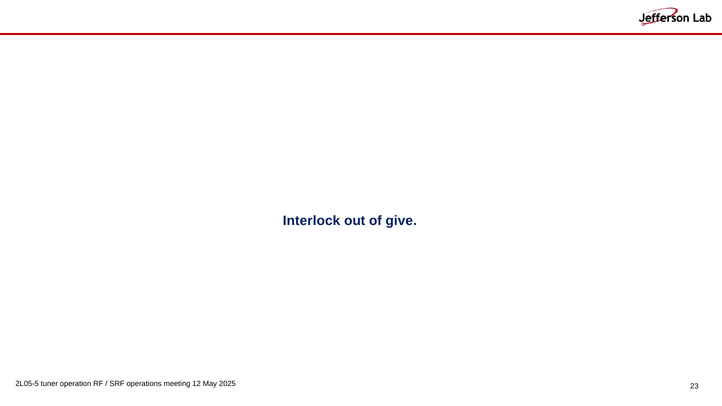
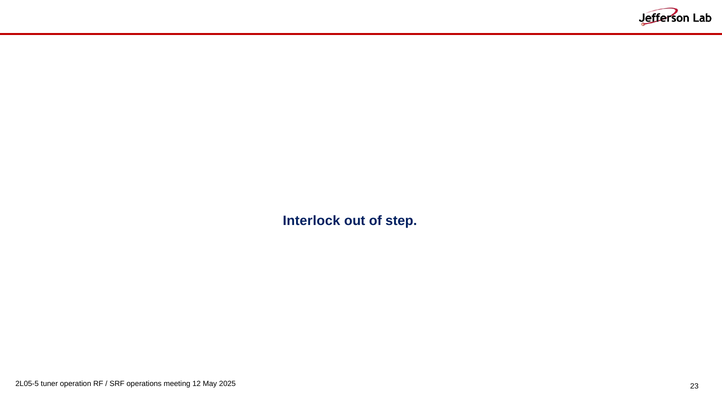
give: give -> step
